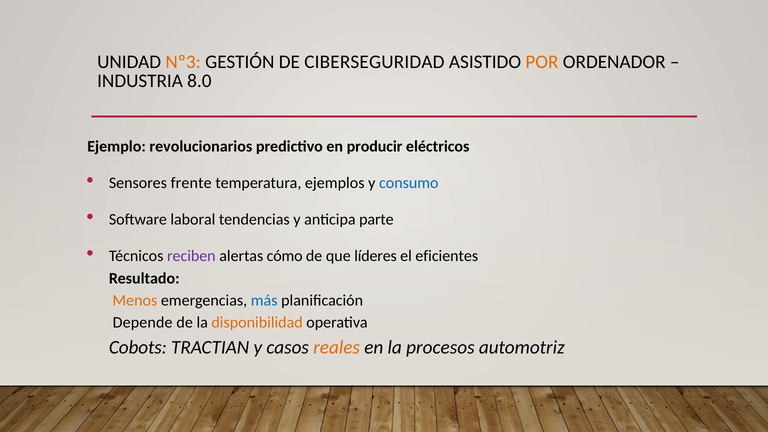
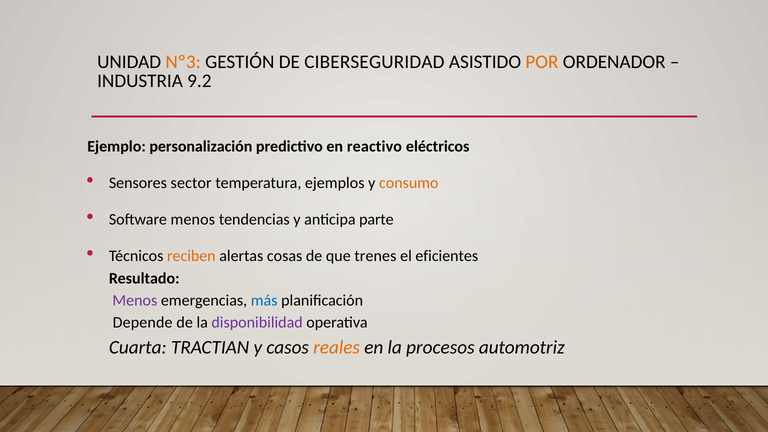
8.0: 8.0 -> 9.2
revolucionarios: revolucionarios -> personalización
producir: producir -> reactivo
frente: frente -> sector
consumo colour: blue -> orange
Software laboral: laboral -> menos
reciben colour: purple -> orange
cómo: cómo -> cosas
líderes: líderes -> trenes
Menos at (135, 300) colour: orange -> purple
disponibilidad colour: orange -> purple
Cobots: Cobots -> Cuarta
